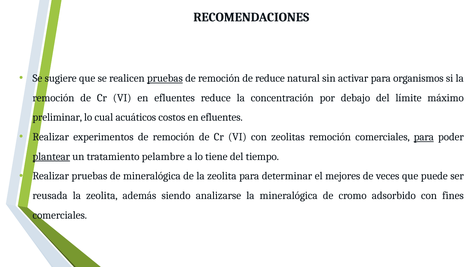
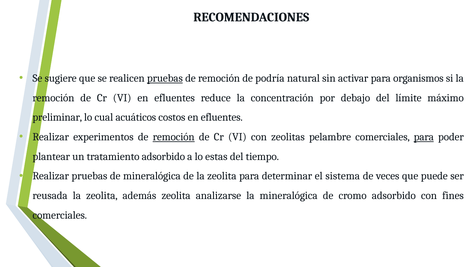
de reduce: reduce -> podría
remoción at (174, 137) underline: none -> present
zeolitas remoción: remoción -> pelambre
plantear underline: present -> none
tratamiento pelambre: pelambre -> adsorbido
tiene: tiene -> estas
mejores: mejores -> sistema
además siendo: siendo -> zeolita
